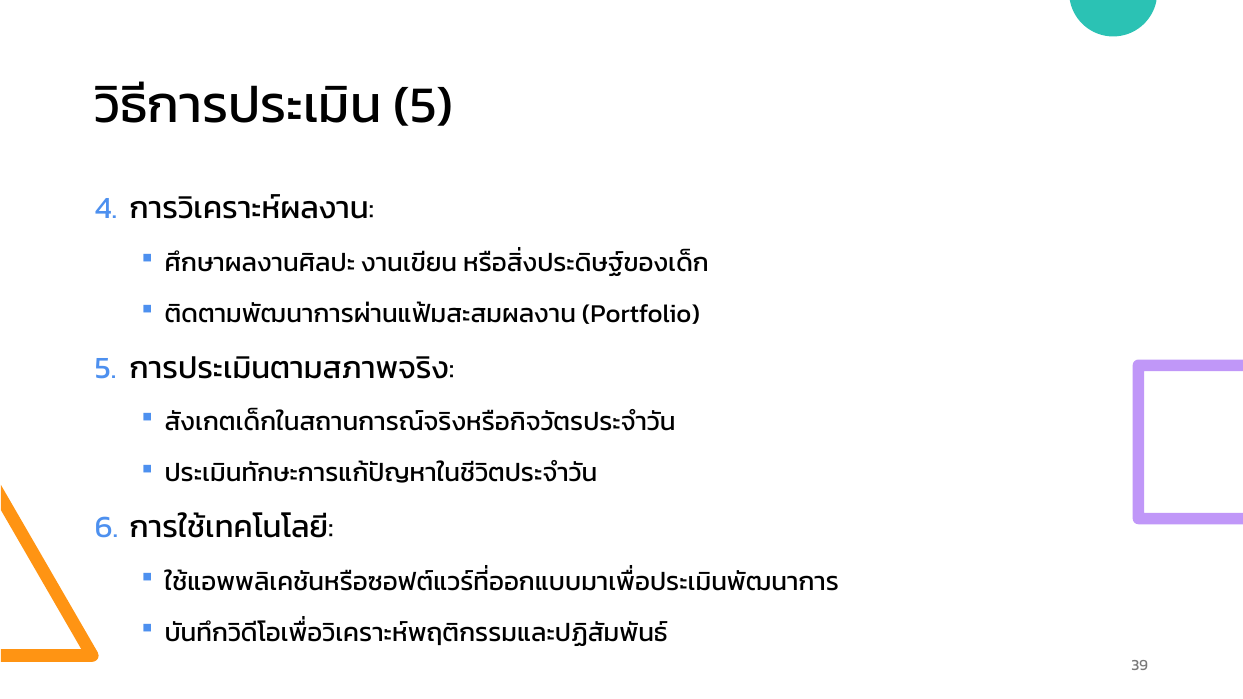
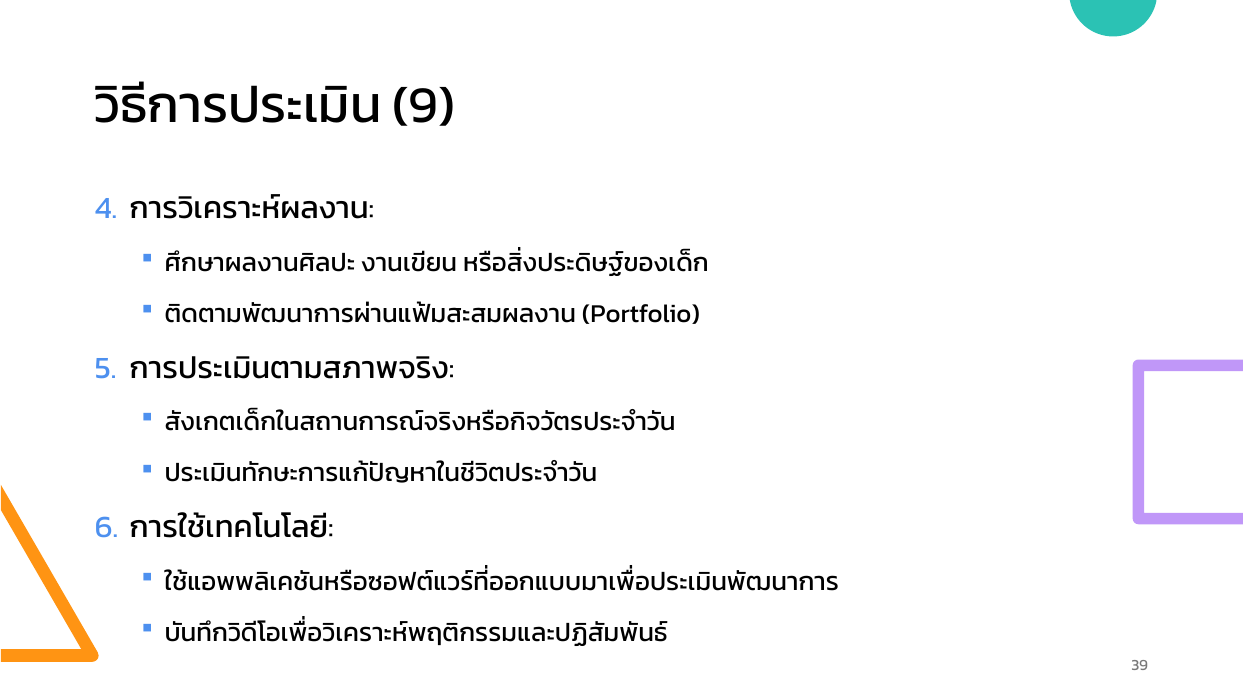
5 at (424, 106): 5 -> 9
